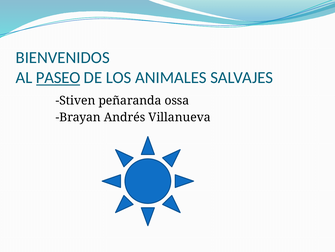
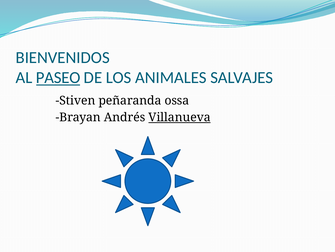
Villanueva underline: none -> present
